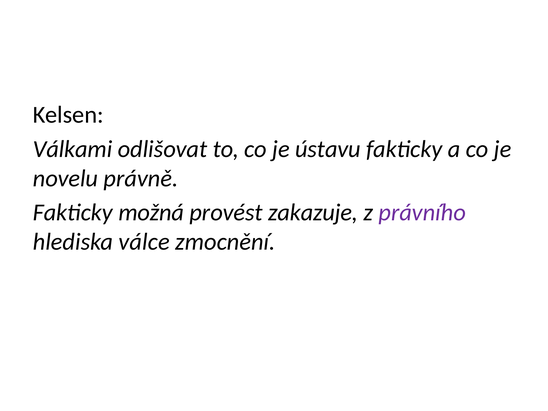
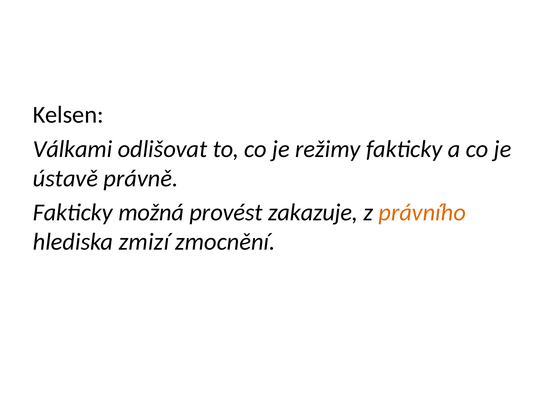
ústavu: ústavu -> režimy
novelu: novelu -> ústavě
právního colour: purple -> orange
válce: válce -> zmizí
